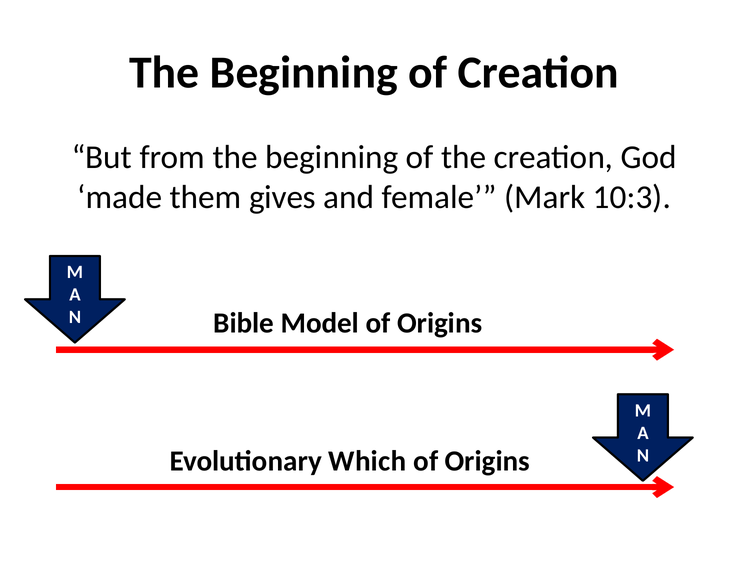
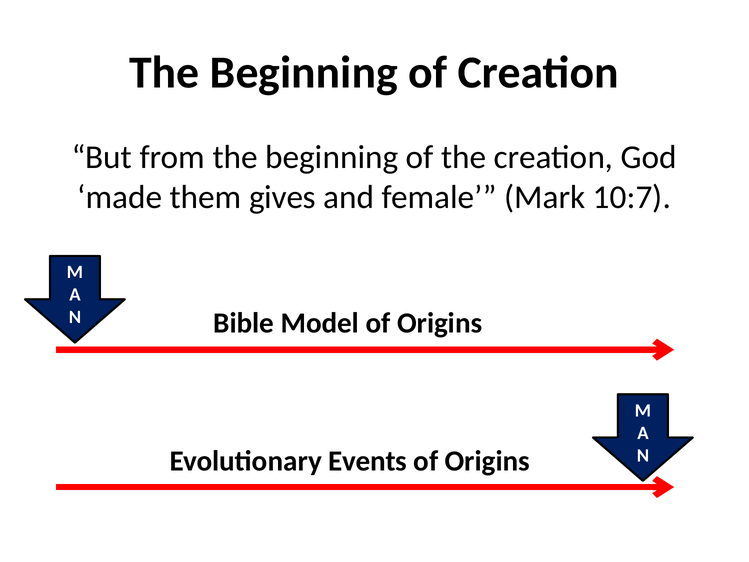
10:3: 10:3 -> 10:7
Which: Which -> Events
